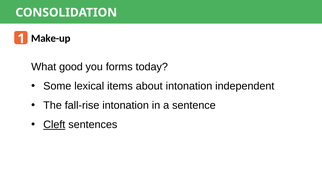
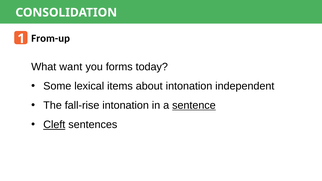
Make-up: Make-up -> From-up
good: good -> want
sentence underline: none -> present
